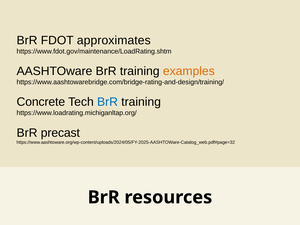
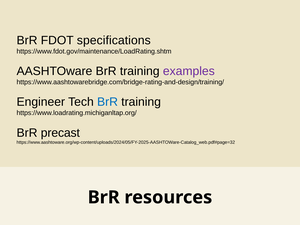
approximates: approximates -> specifications
examples colour: orange -> purple
Concrete: Concrete -> Engineer
